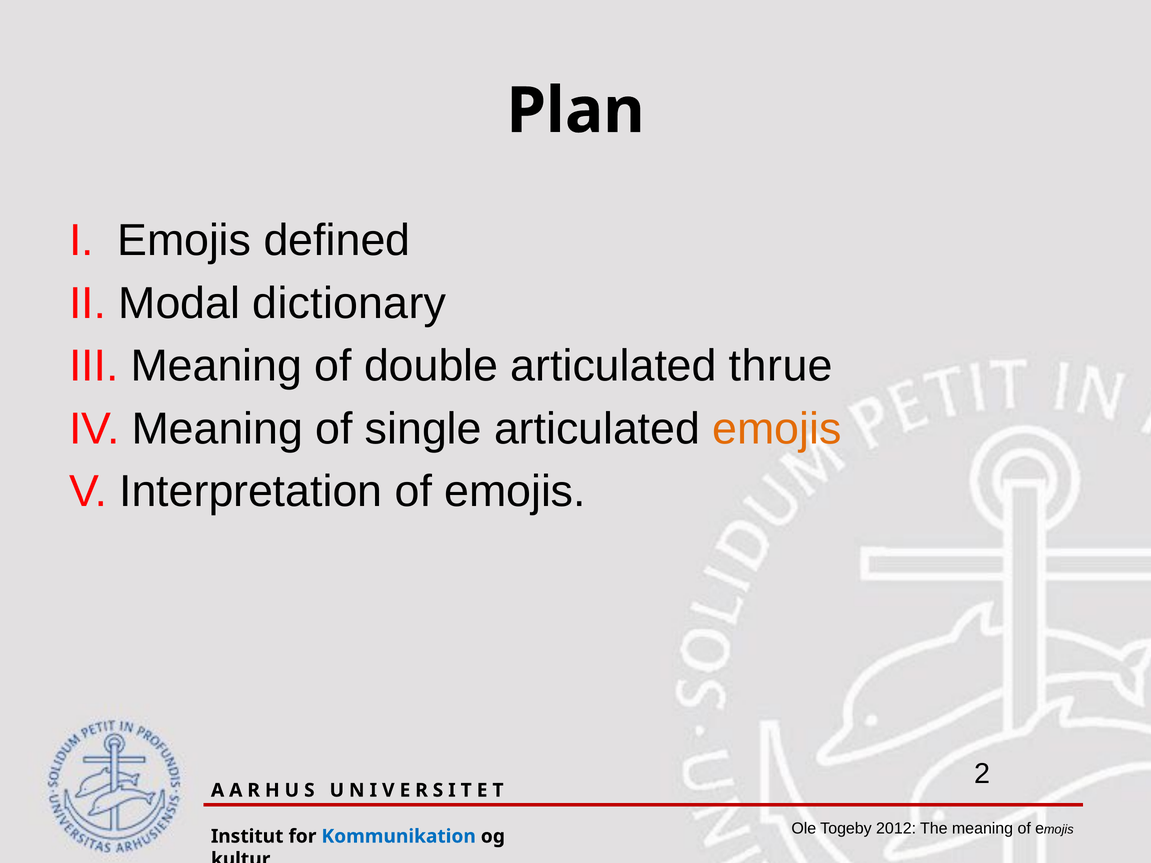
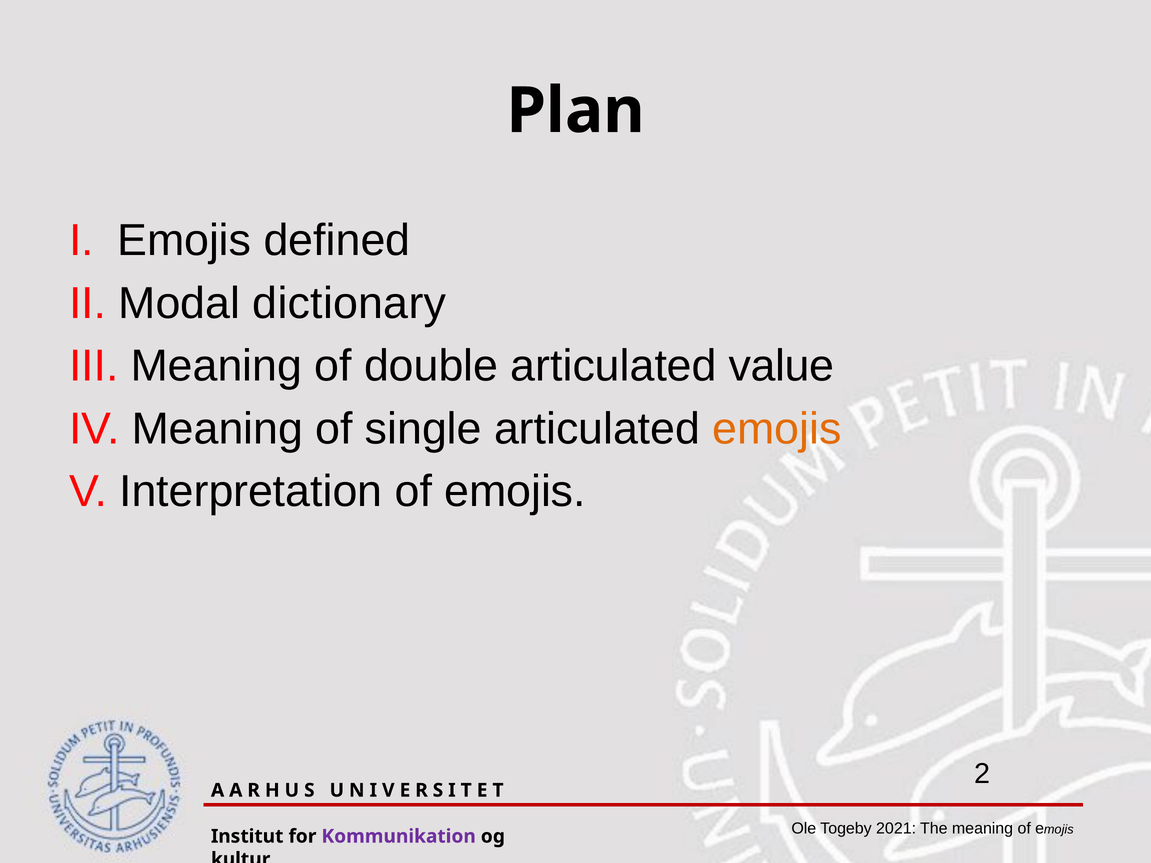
thrue: thrue -> value
2012: 2012 -> 2021
Kommunikation colour: blue -> purple
